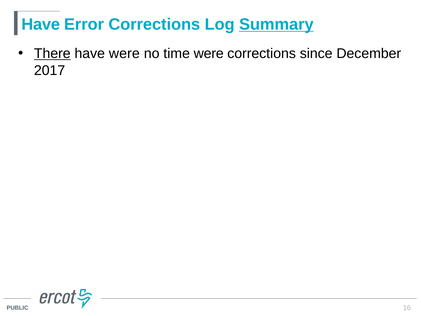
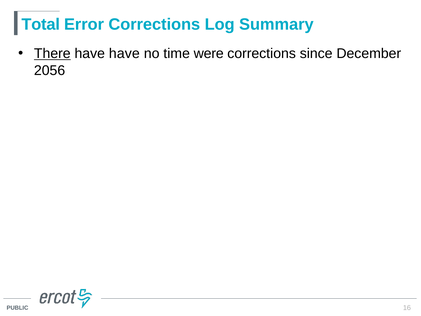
Have at (41, 24): Have -> Total
Summary underline: present -> none
have were: were -> have
2017: 2017 -> 2056
